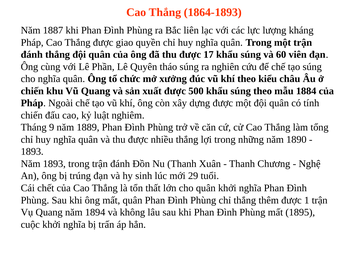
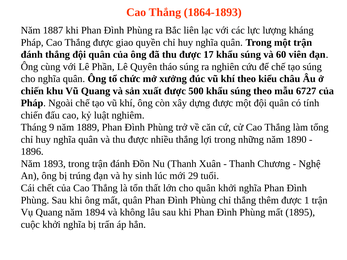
1884: 1884 -> 6727
1893 at (32, 152): 1893 -> 1896
